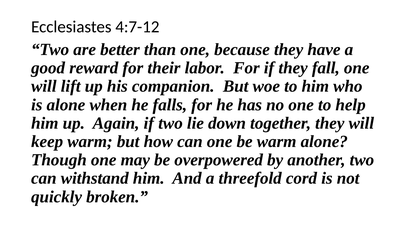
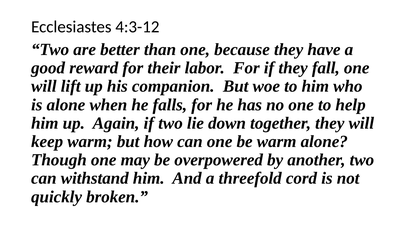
4:7-12: 4:7-12 -> 4:3-12
